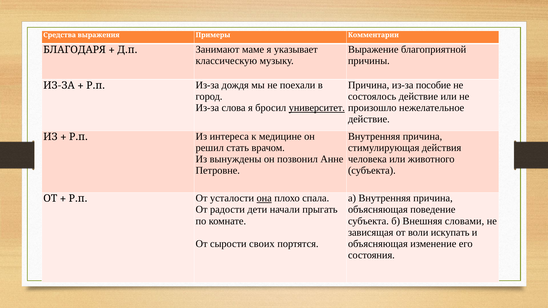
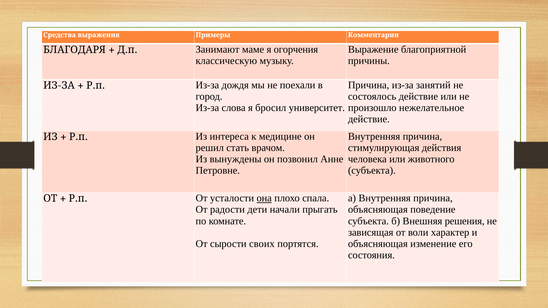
указывает: указывает -> огорчения
пособие: пособие -> занятий
университет underline: present -> none
словами: словами -> решения
искупать: искупать -> характер
